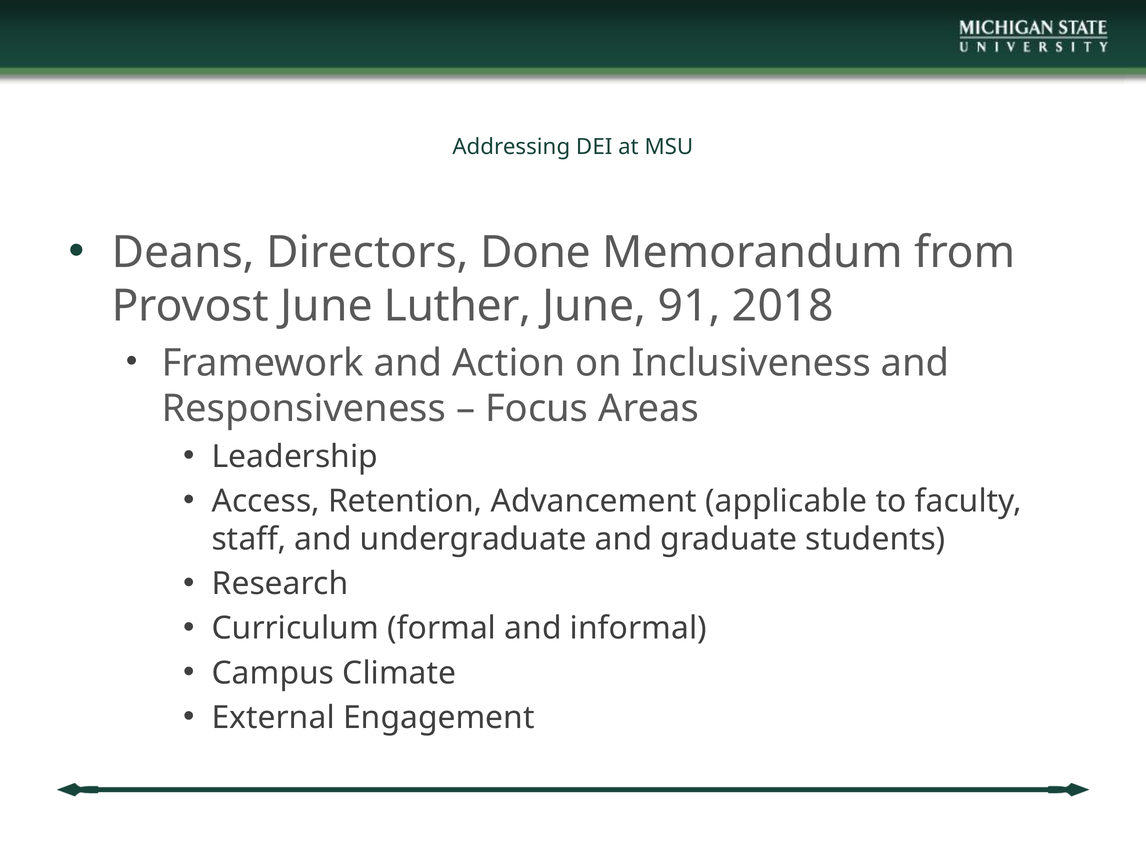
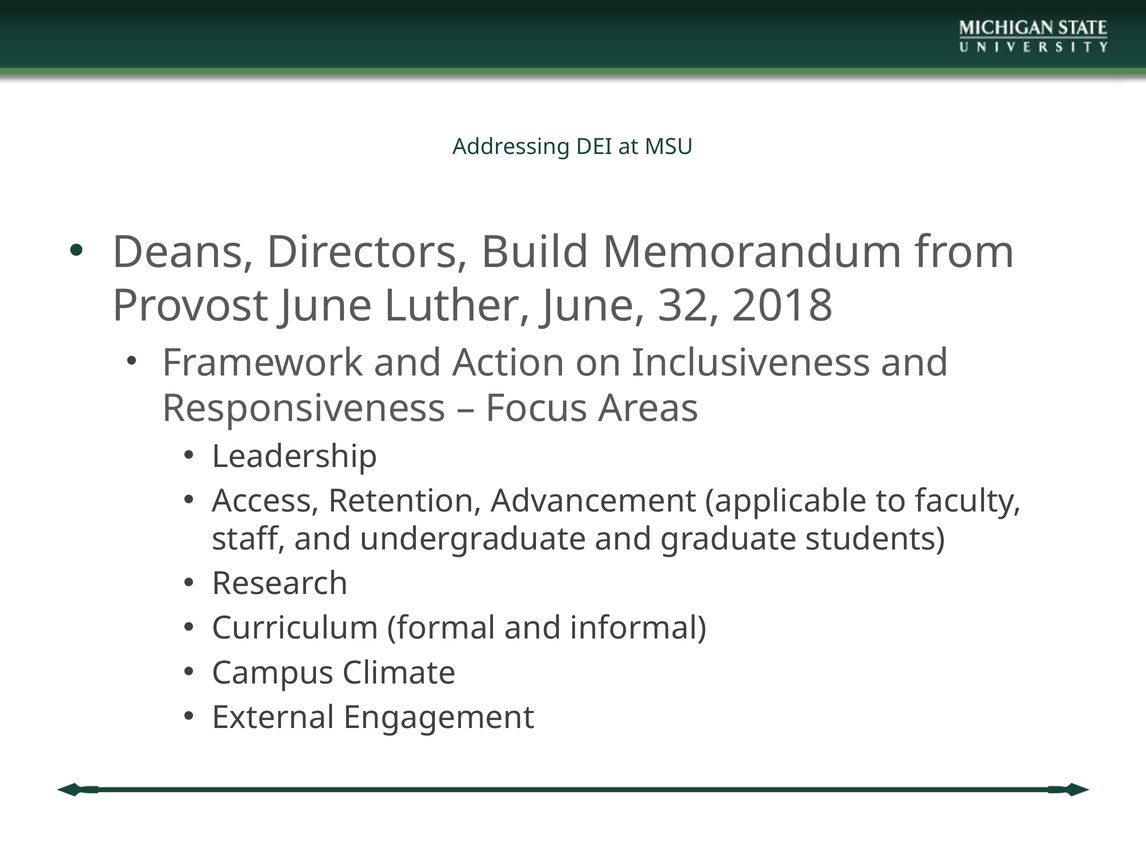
Done: Done -> Build
91: 91 -> 32
